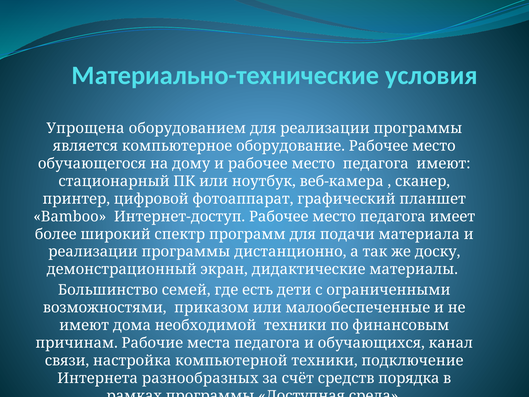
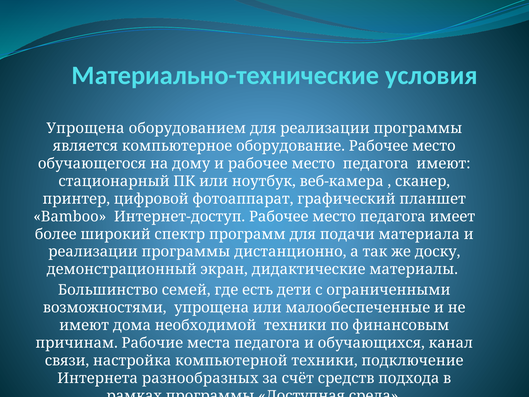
возможностями приказом: приказом -> упрощена
порядка: порядка -> подхода
